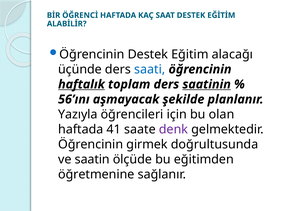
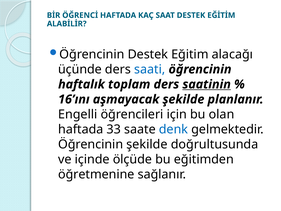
haftalık underline: present -> none
56’ını: 56’ını -> 16’ını
Yazıyla: Yazıyla -> Engelli
41: 41 -> 33
denk colour: purple -> blue
Öğrencinin girmek: girmek -> şekilde
saatin: saatin -> içinde
